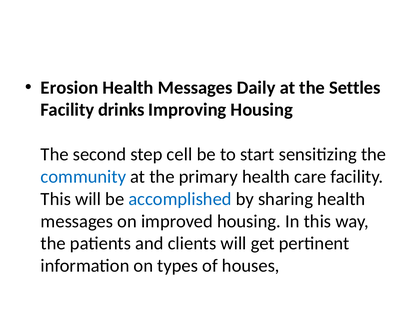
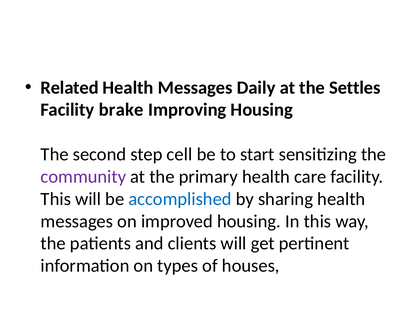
Erosion: Erosion -> Related
drinks: drinks -> brake
community colour: blue -> purple
